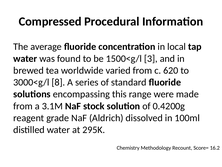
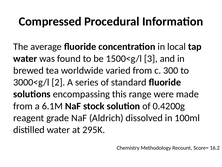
620: 620 -> 300
8: 8 -> 2
3.1M: 3.1M -> 6.1M
